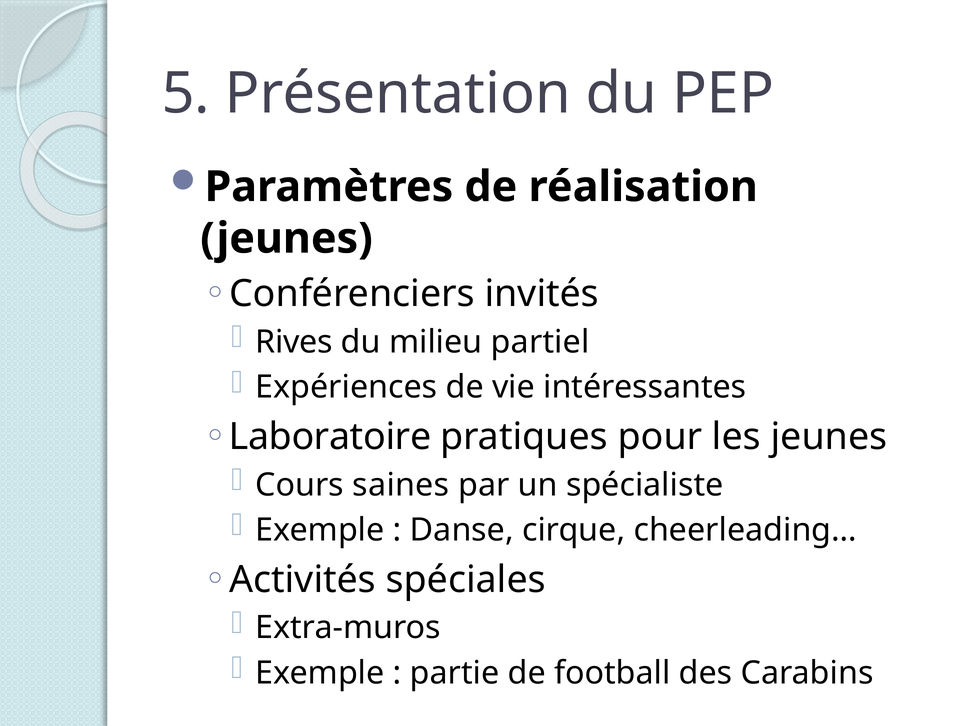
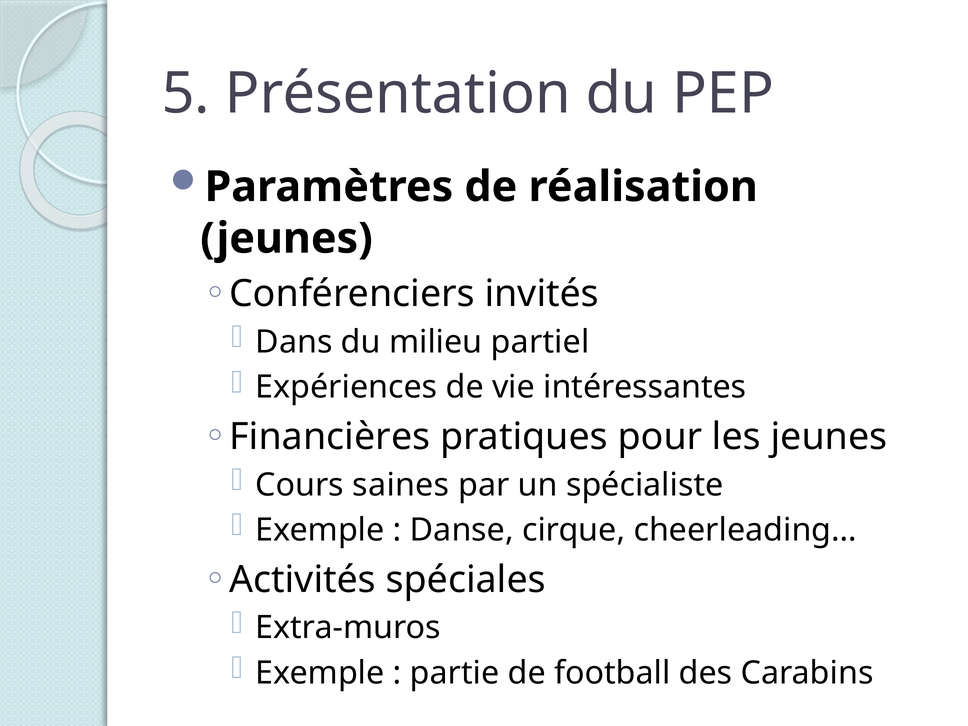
Rives: Rives -> Dans
Laboratoire: Laboratoire -> Financières
